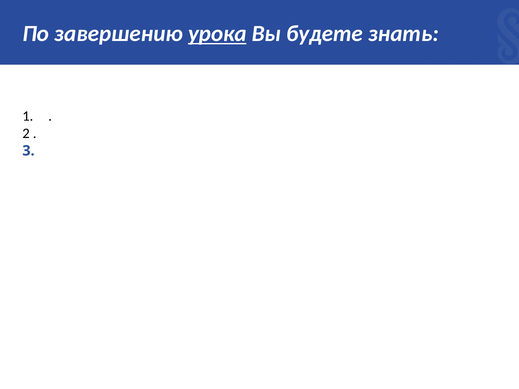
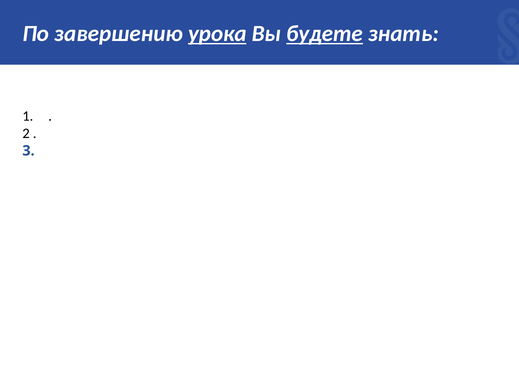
будете underline: none -> present
